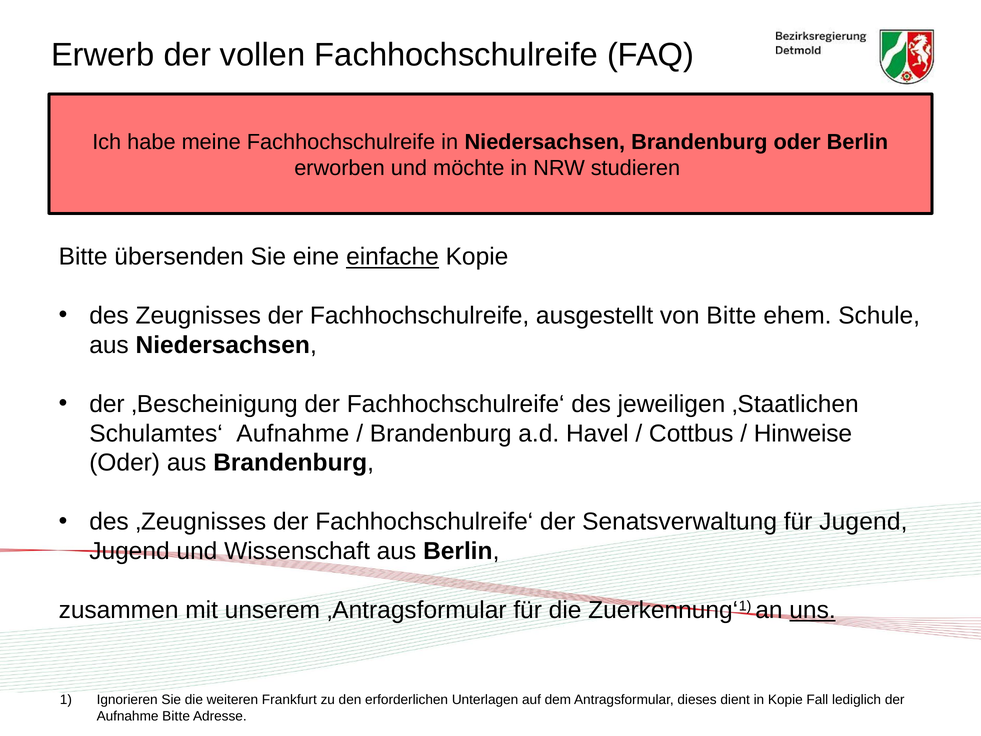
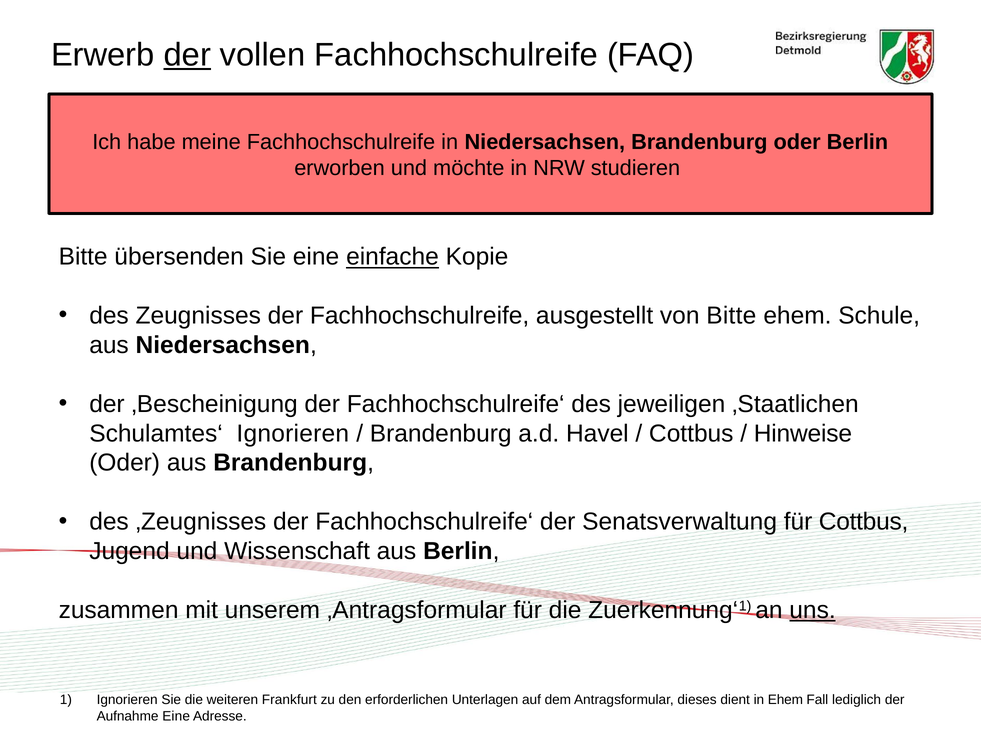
der at (187, 55) underline: none -> present
Schulamtes‘ Aufnahme: Aufnahme -> Ignorieren
für Jugend: Jugend -> Cottbus
in Kopie: Kopie -> Ehem
Aufnahme Bitte: Bitte -> Eine
